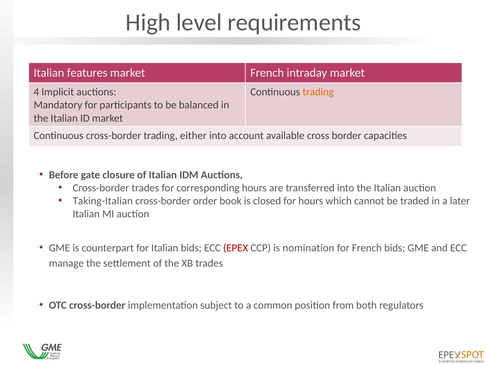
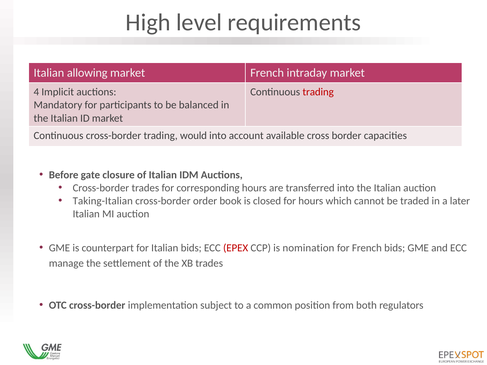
features: features -> allowing
trading at (318, 92) colour: orange -> red
either: either -> would
